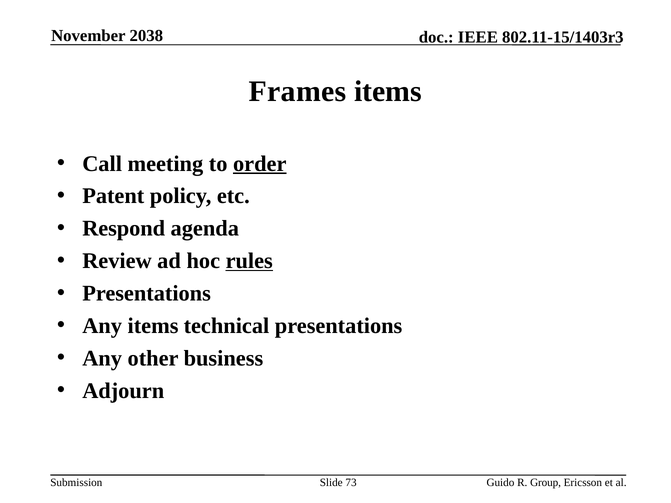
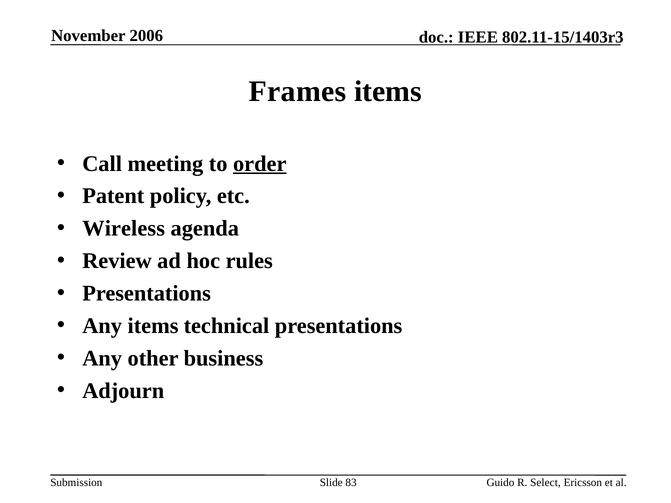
2038: 2038 -> 2006
Respond: Respond -> Wireless
rules underline: present -> none
73: 73 -> 83
Group: Group -> Select
